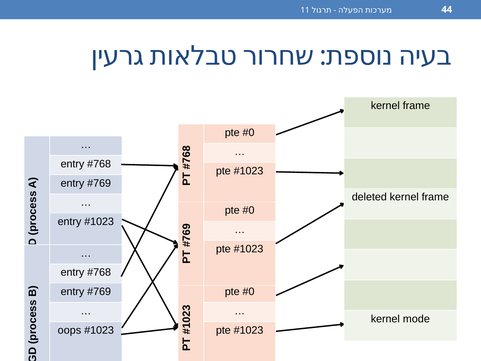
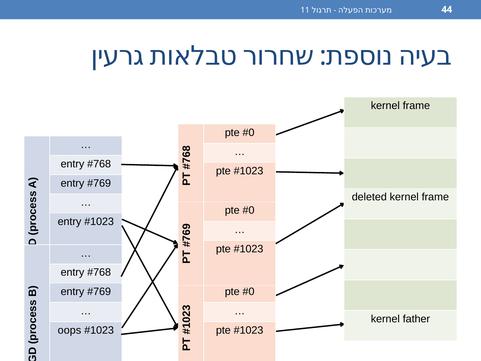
mode: mode -> father
